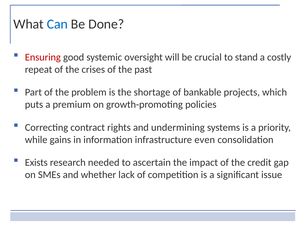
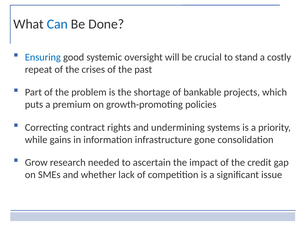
Ensuring colour: red -> blue
even: even -> gone
Exists: Exists -> Grow
